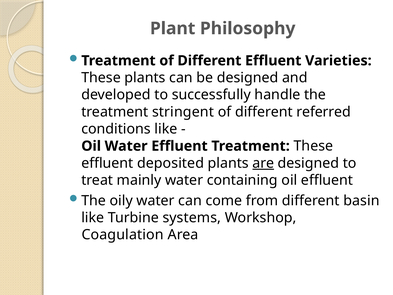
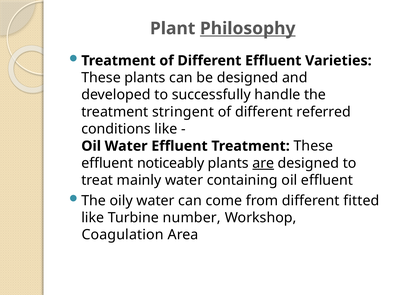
Philosophy underline: none -> present
deposited: deposited -> noticeably
basin: basin -> fitted
systems: systems -> number
